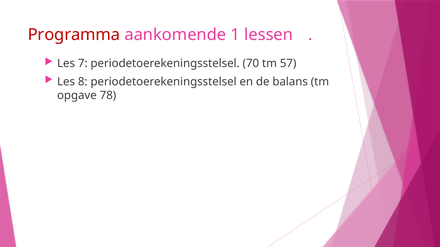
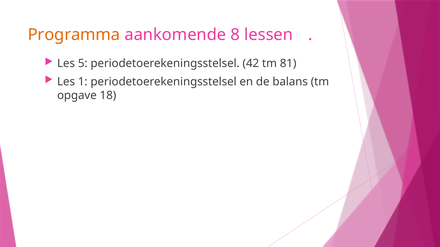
Programma colour: red -> orange
1: 1 -> 8
7: 7 -> 5
70: 70 -> 42
57: 57 -> 81
8: 8 -> 1
78: 78 -> 18
